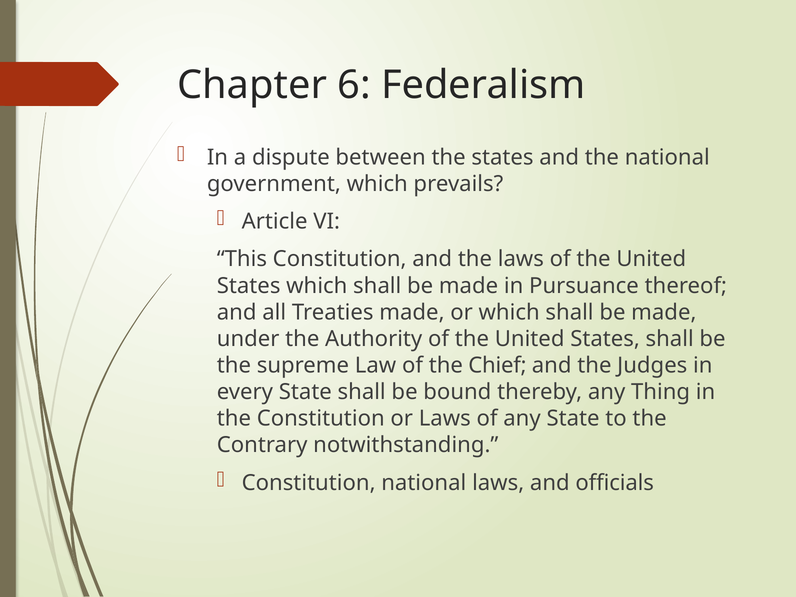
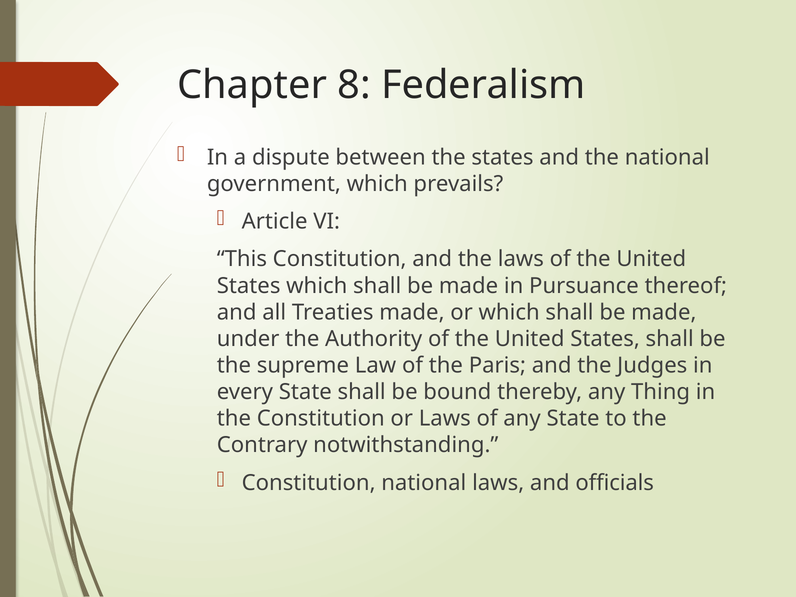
6: 6 -> 8
Chief: Chief -> Paris
